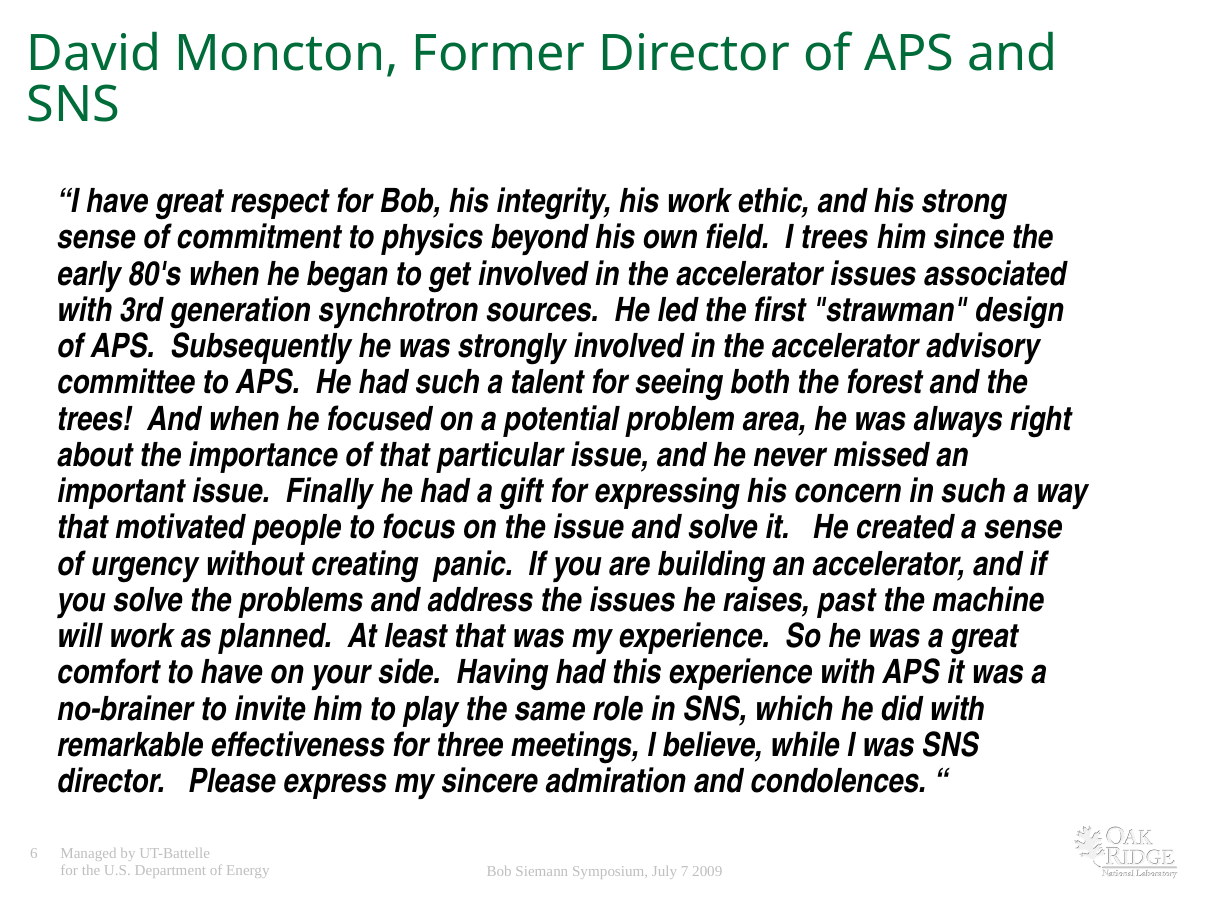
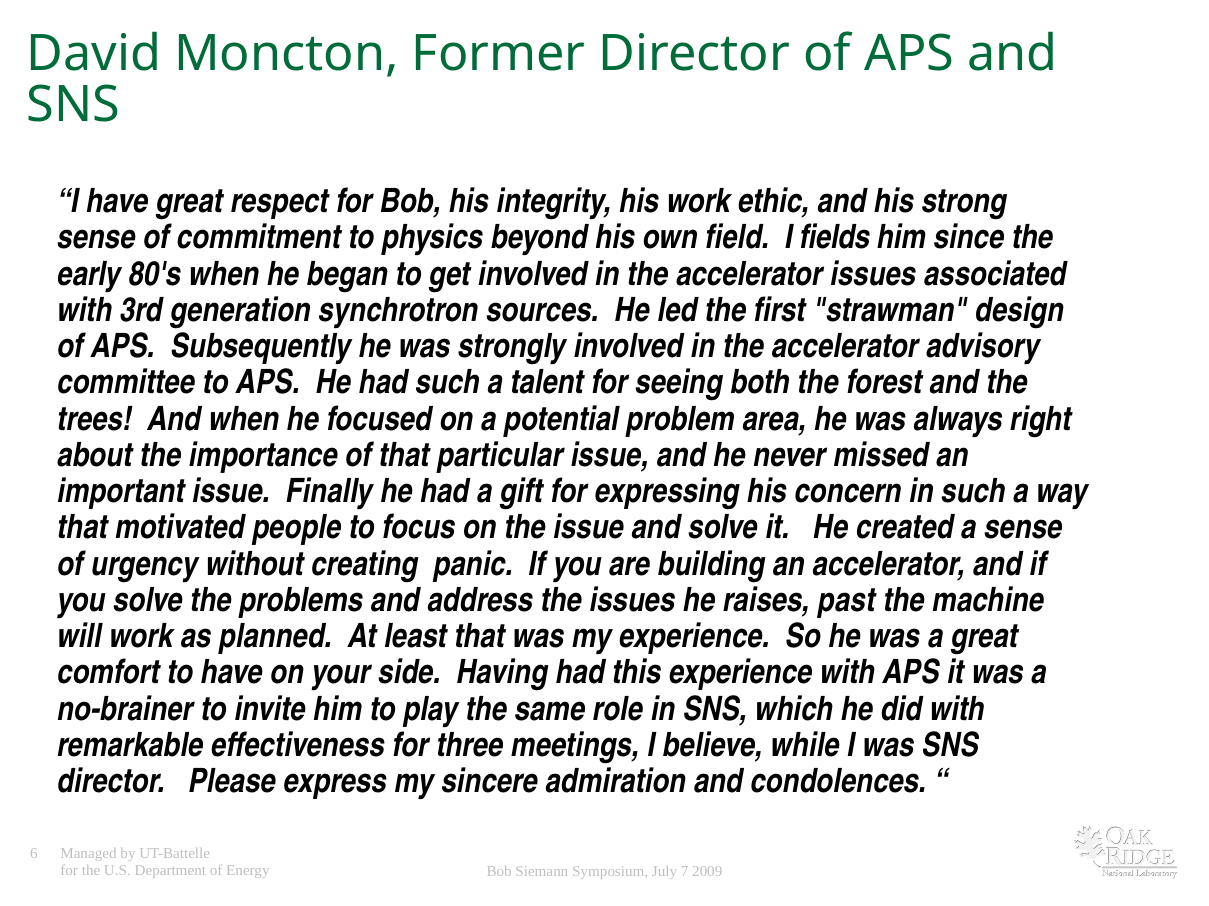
I trees: trees -> fields
